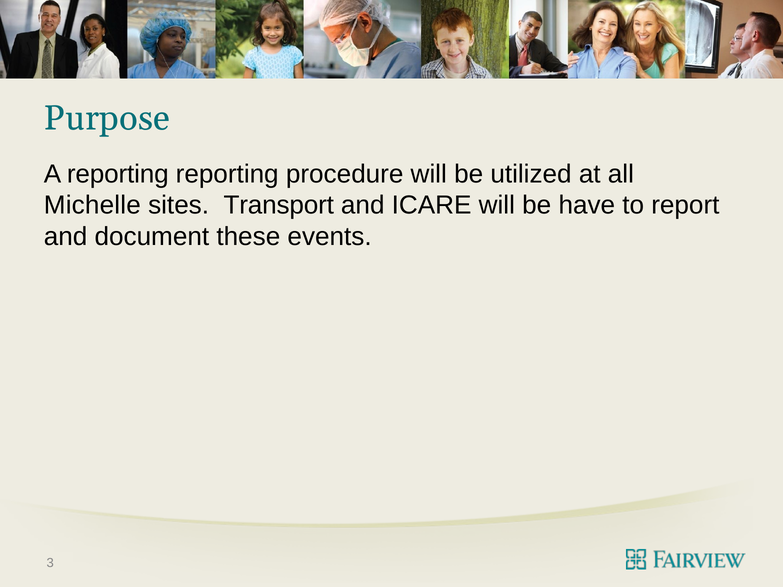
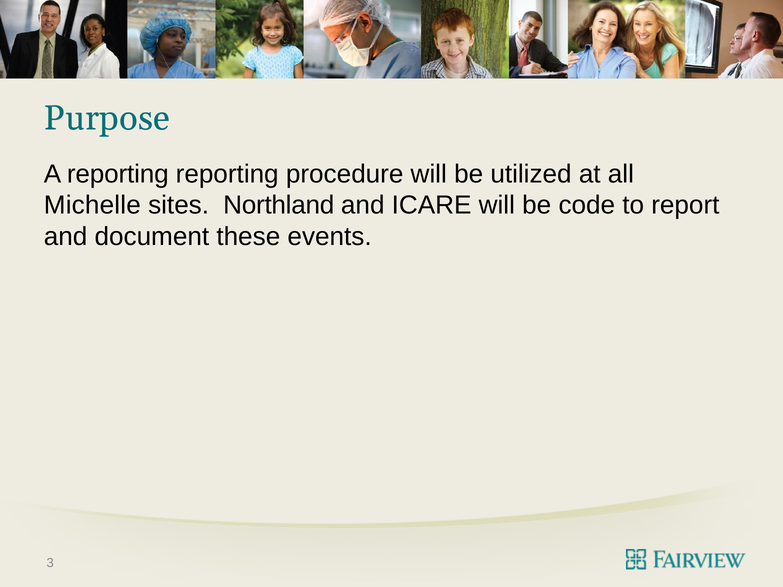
Transport: Transport -> Northland
have: have -> code
